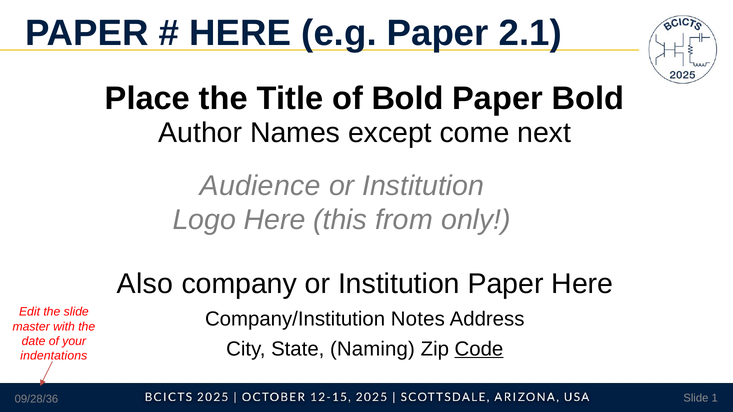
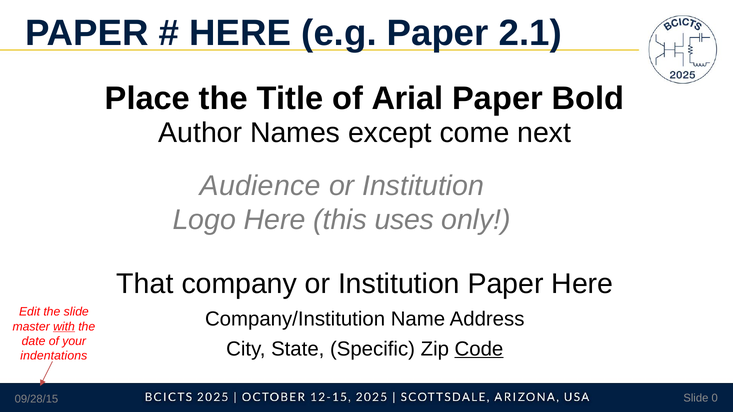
of Bold: Bold -> Arial
from: from -> uses
Also: Also -> That
Notes: Notes -> Name
with underline: none -> present
Naming: Naming -> Specific
1: 1 -> 0
09/28/36: 09/28/36 -> 09/28/15
